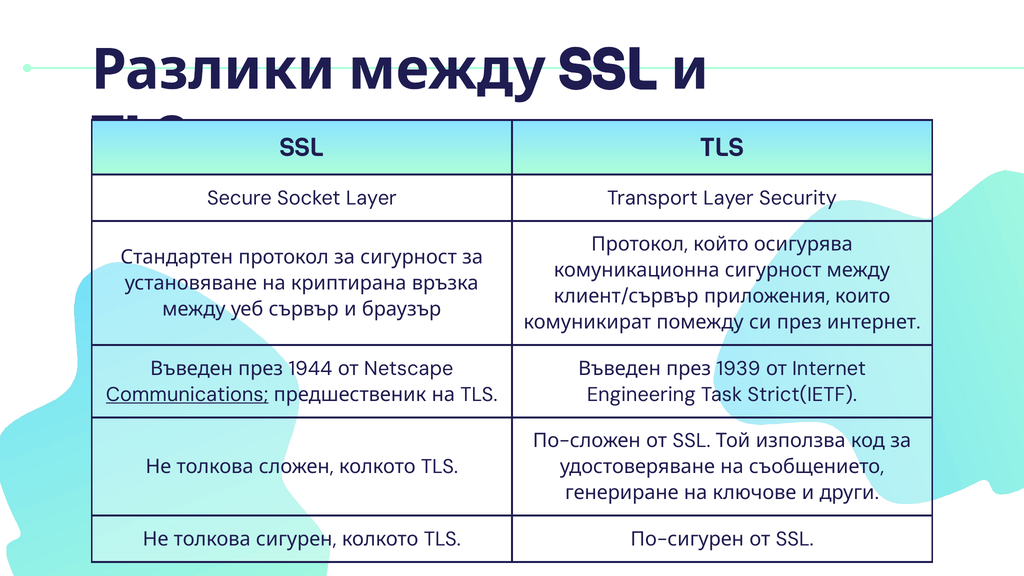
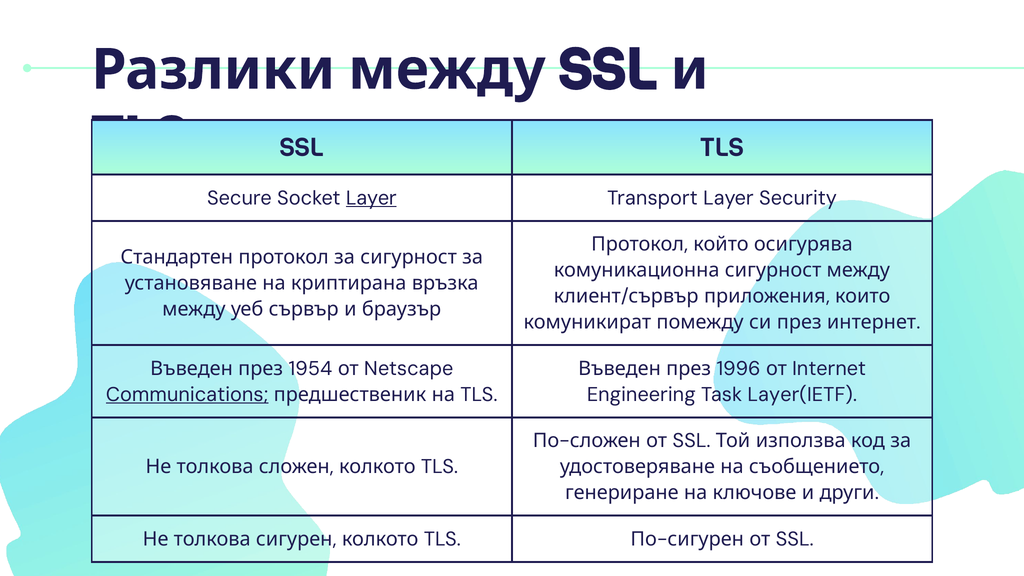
Layer at (371, 198) underline: none -> present
1944: 1944 -> 1954
1939: 1939 -> 1996
Strict(IETF: Strict(IETF -> Layer(IETF
